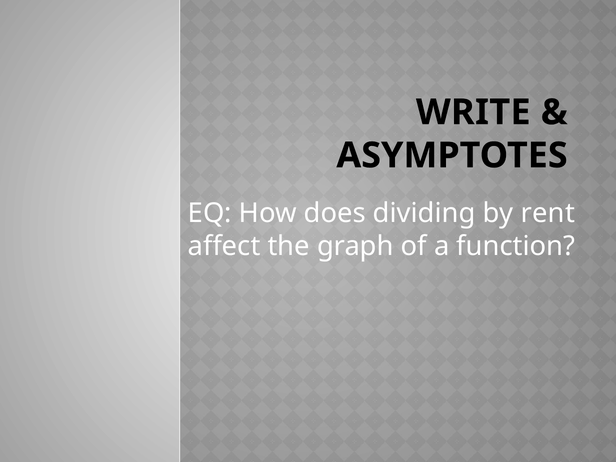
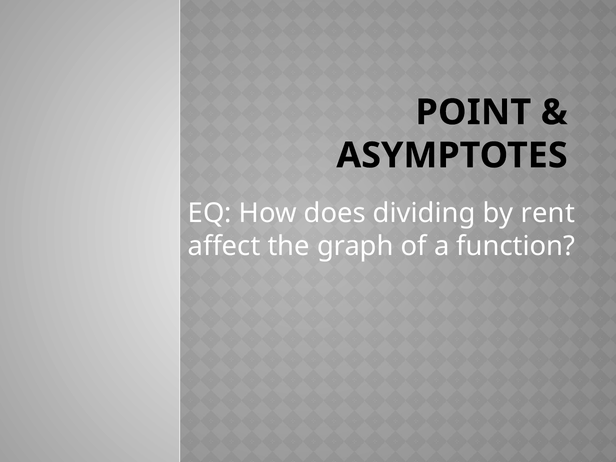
WRITE: WRITE -> POINT
